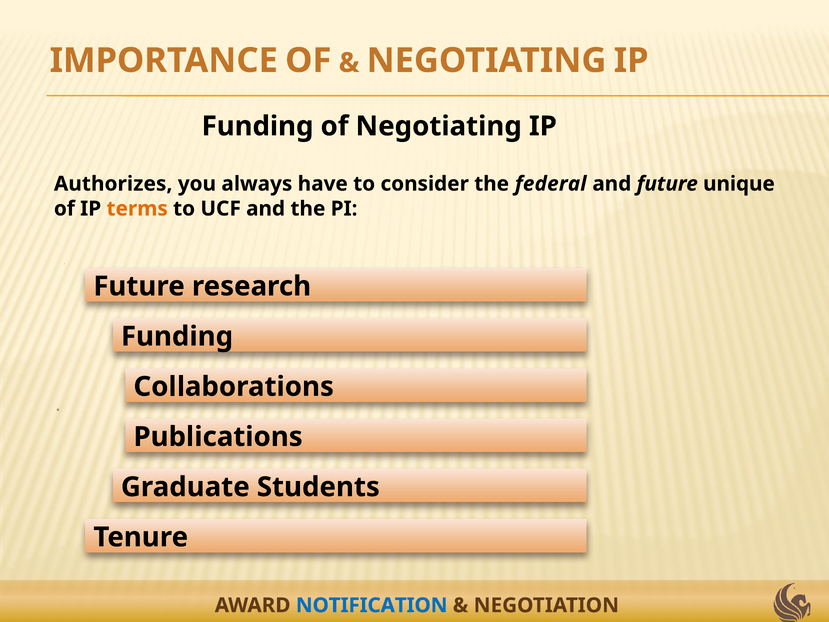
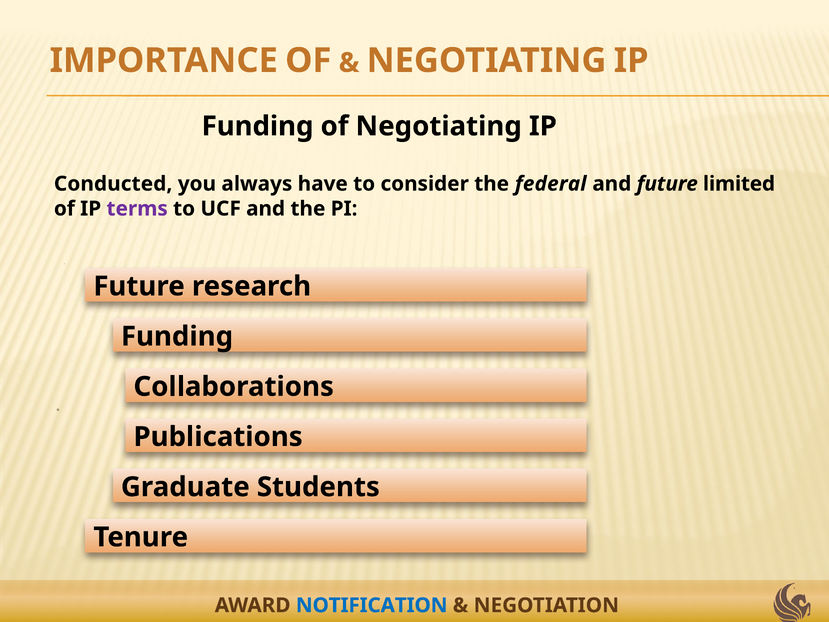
Authorizes: Authorizes -> Conducted
unique: unique -> limited
terms colour: orange -> purple
